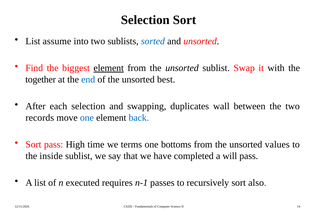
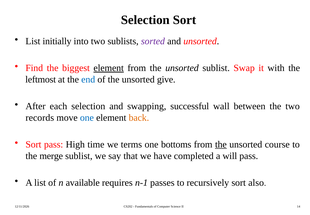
assume: assume -> initially
sorted colour: blue -> purple
together: together -> leftmost
best: best -> give
duplicates: duplicates -> successful
back colour: blue -> orange
the at (221, 144) underline: none -> present
values: values -> course
inside: inside -> merge
executed: executed -> available
